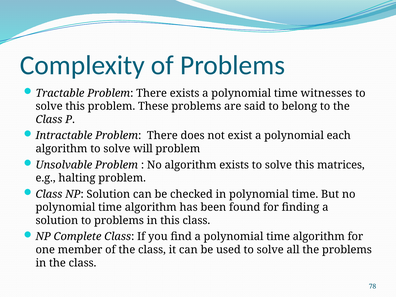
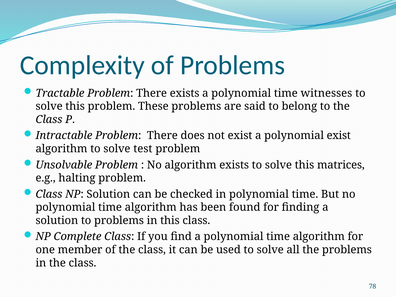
polynomial each: each -> exist
will: will -> test
